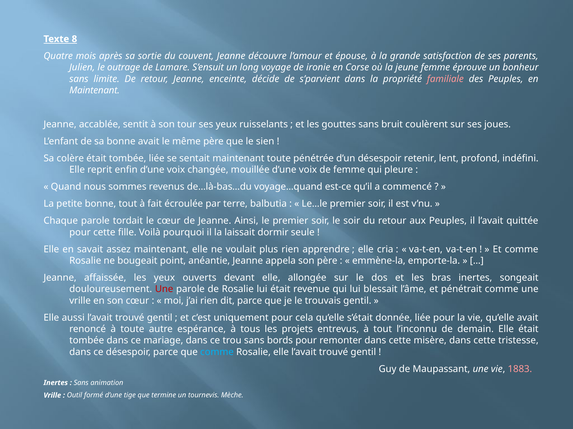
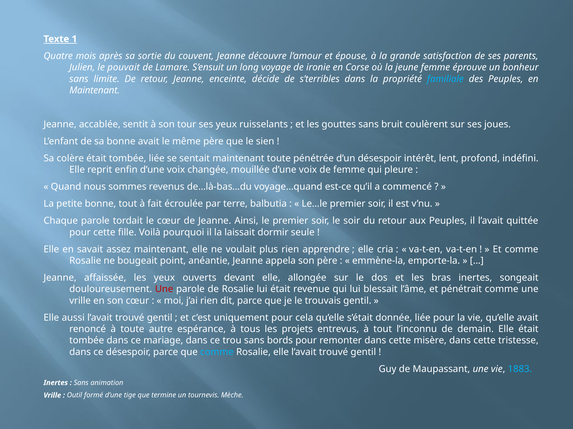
8: 8 -> 1
outrage: outrage -> pouvait
s’parvient: s’parvient -> s’terribles
familiale colour: pink -> light blue
retenir: retenir -> intérêt
1883 colour: pink -> light blue
